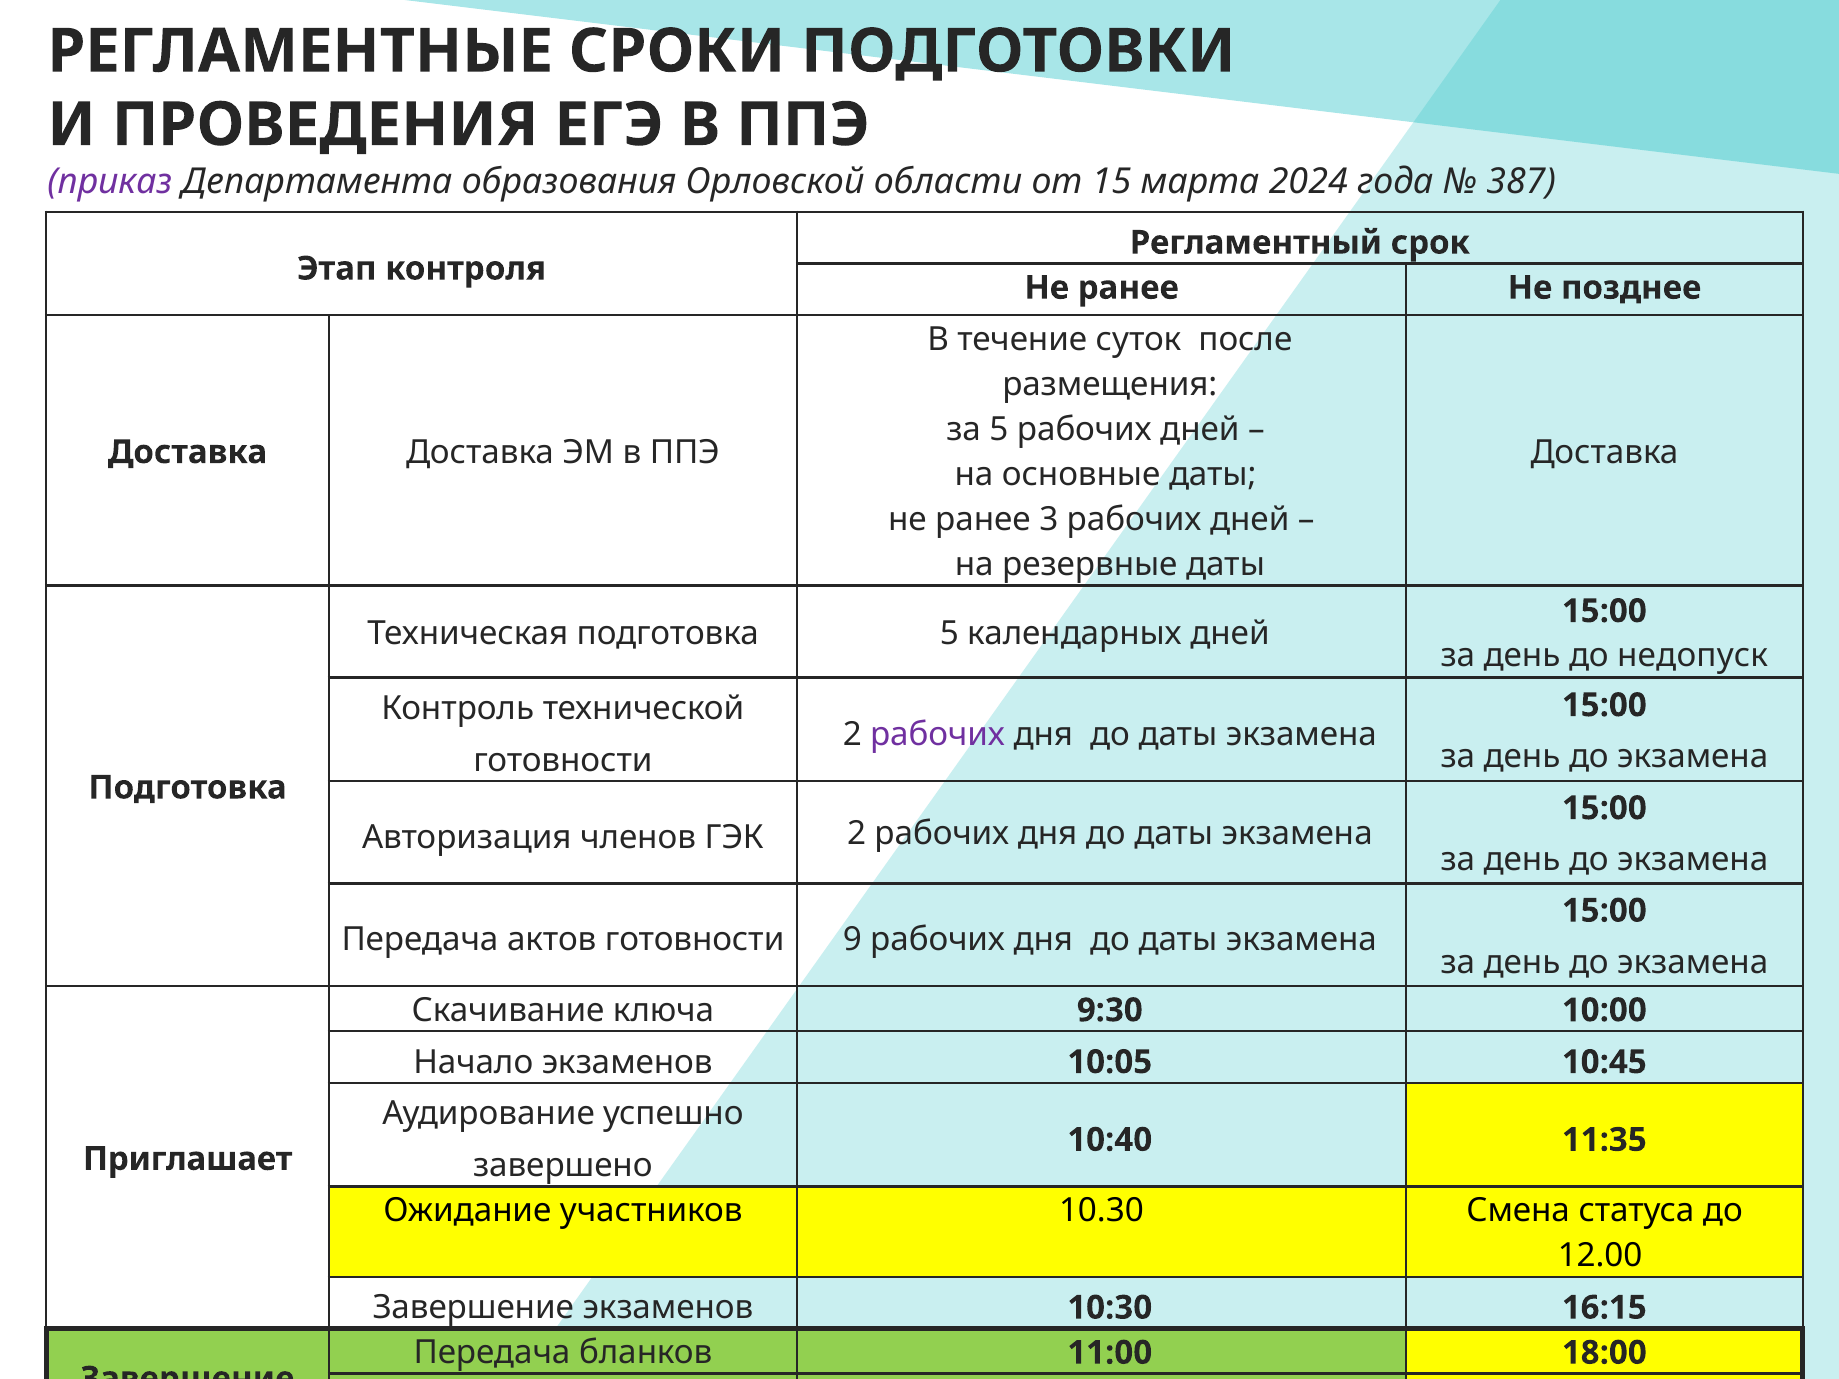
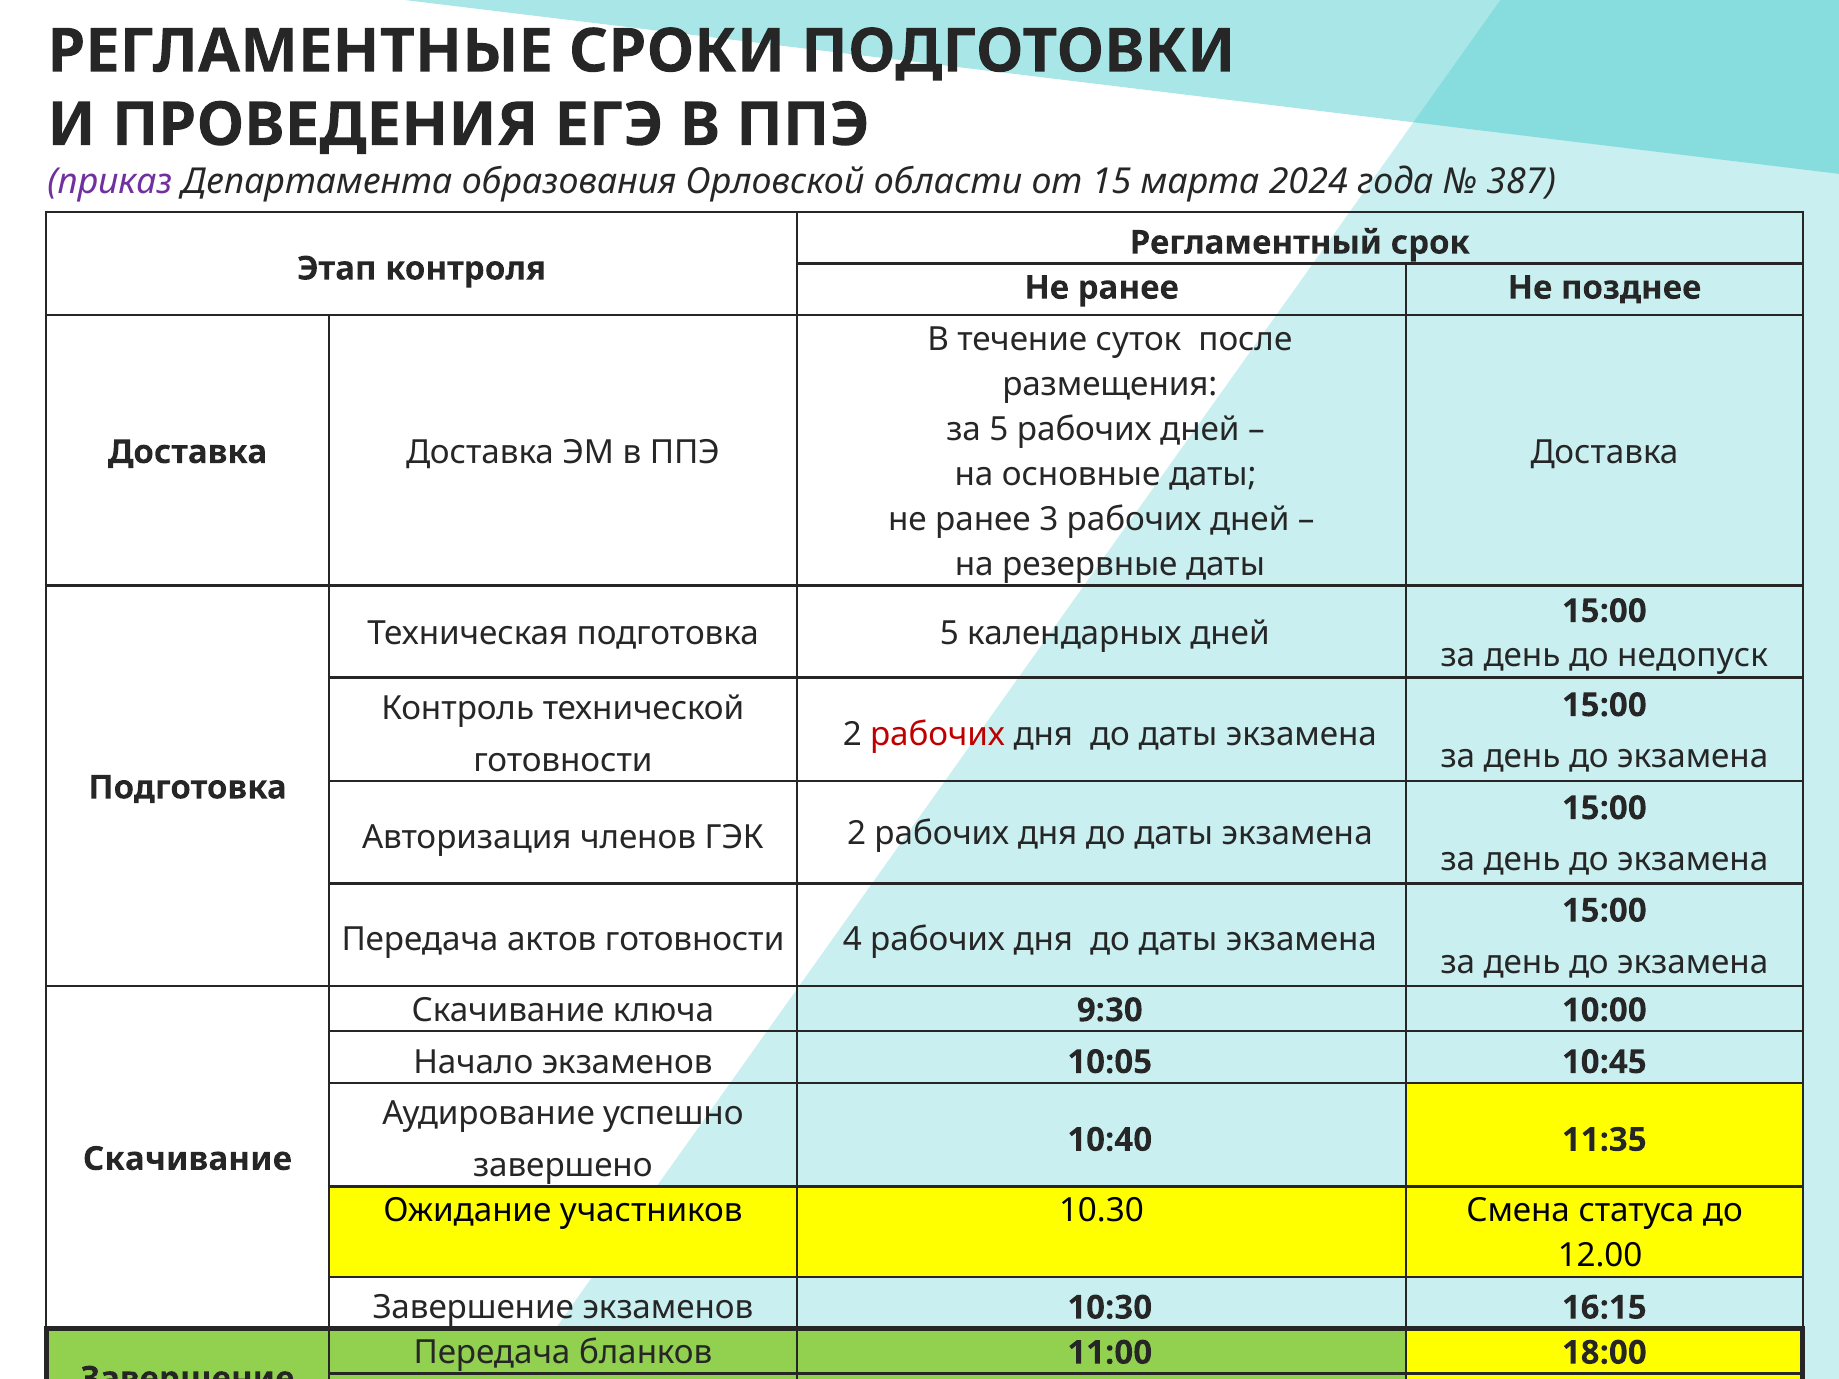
рабочих at (938, 735) colour: purple -> red
9: 9 -> 4
Приглашает at (188, 1159): Приглашает -> Скачивание
